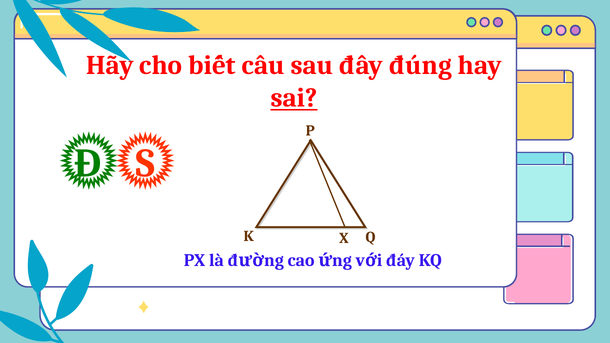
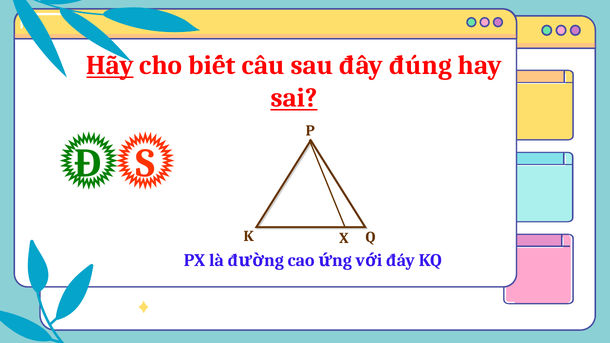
Hãy underline: none -> present
